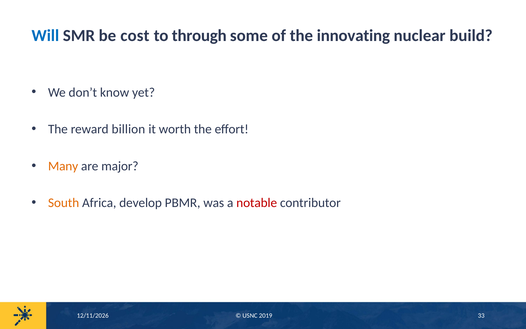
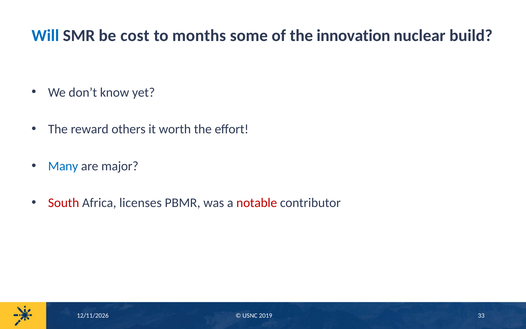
through: through -> months
innovating: innovating -> innovation
billion: billion -> others
Many colour: orange -> blue
South colour: orange -> red
develop: develop -> licenses
